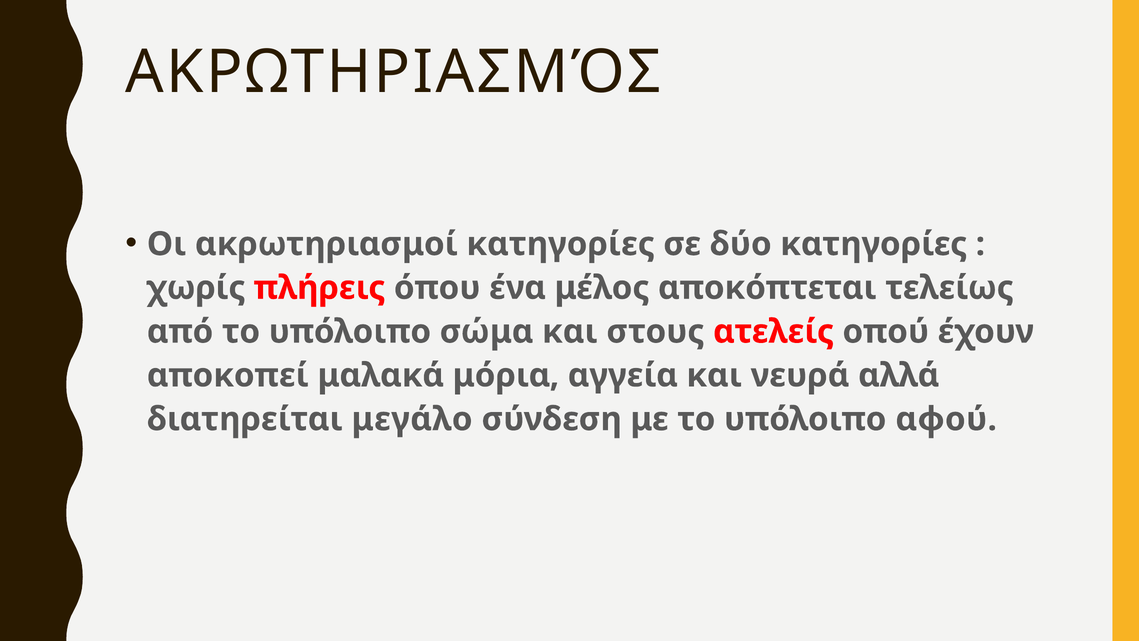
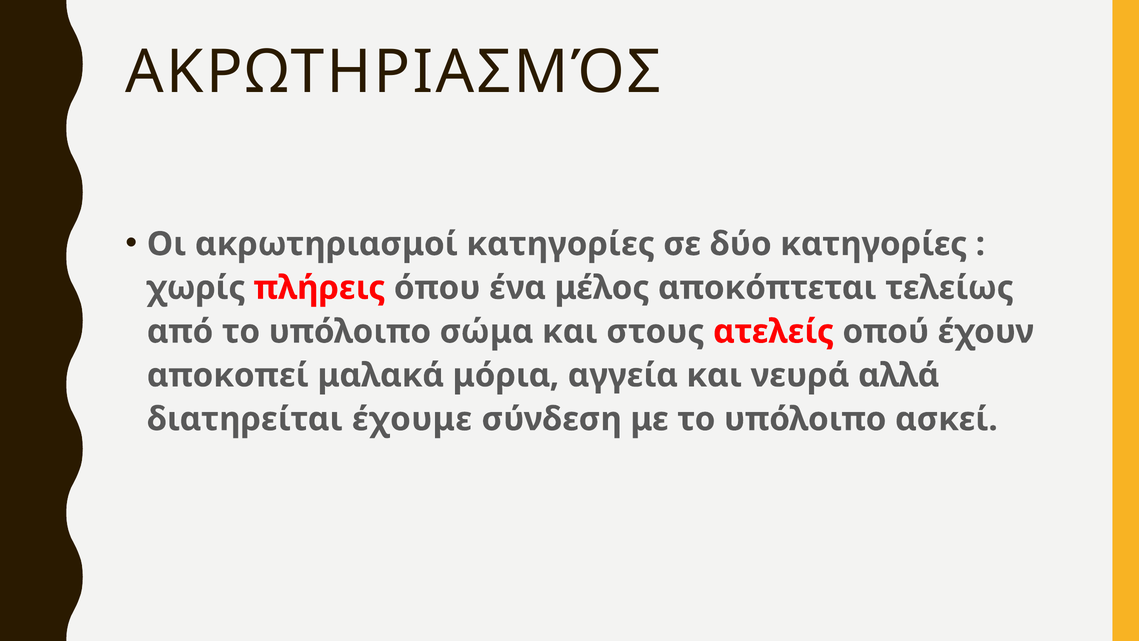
μεγάλο: μεγάλο -> έχουμε
αφού: αφού -> ασκεί
